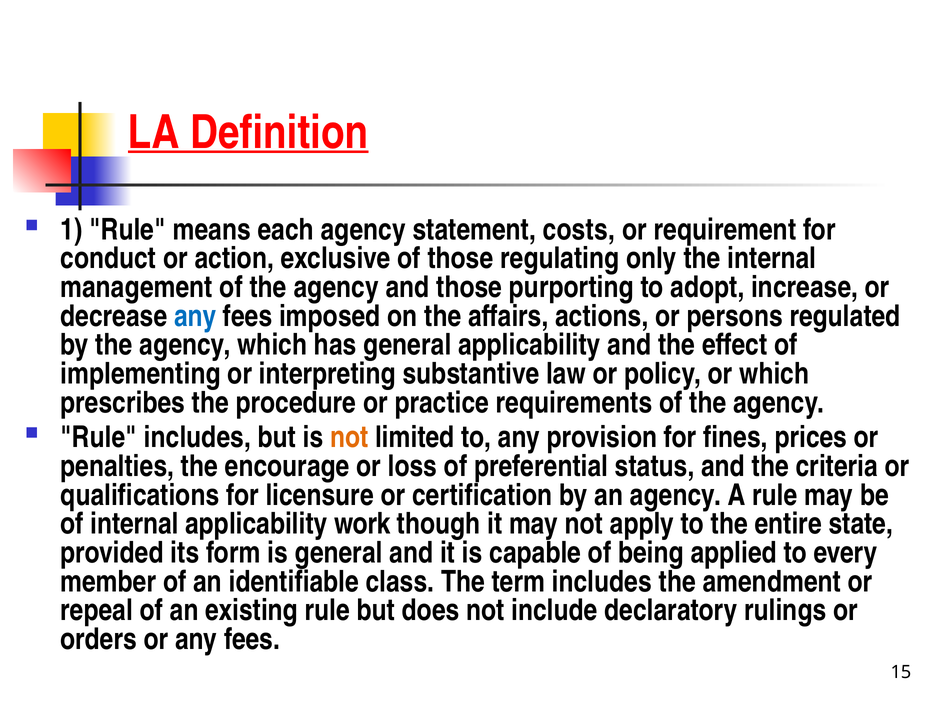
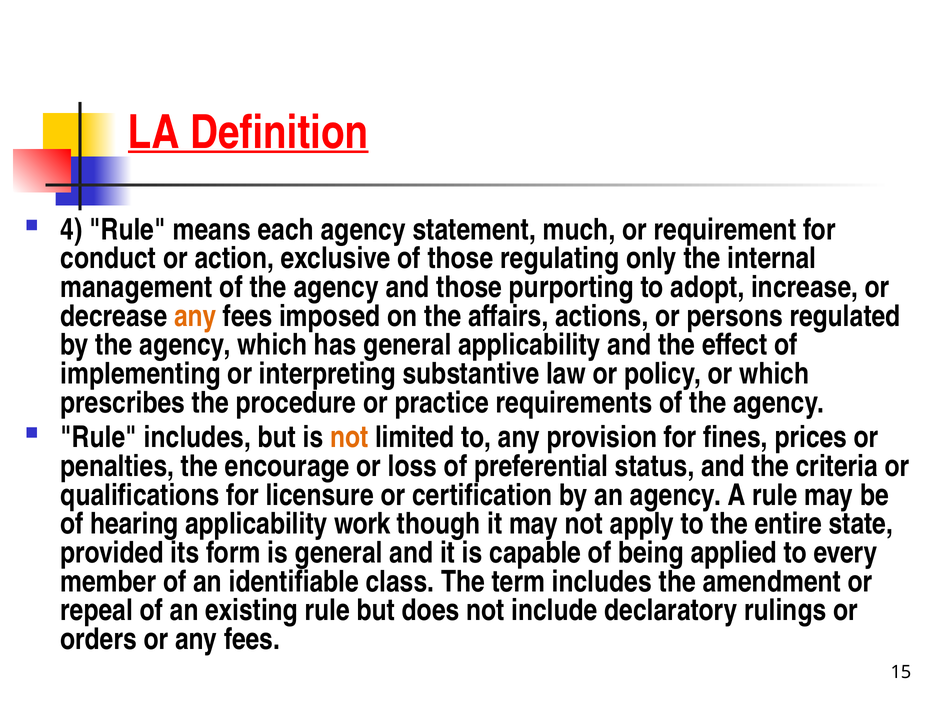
1: 1 -> 4
costs: costs -> much
any at (195, 316) colour: blue -> orange
of internal: internal -> hearing
